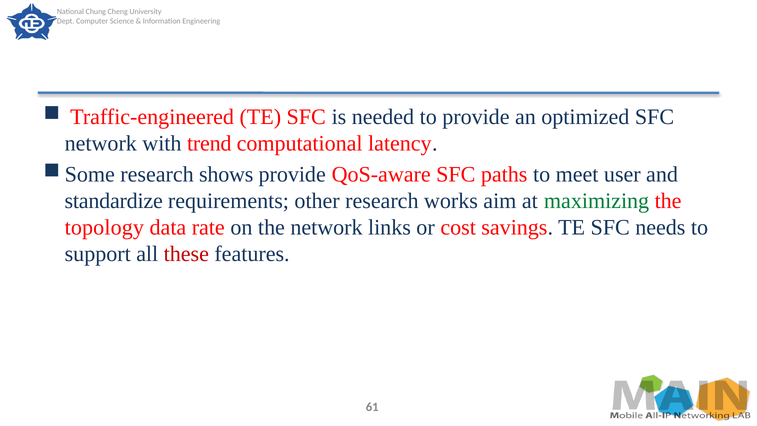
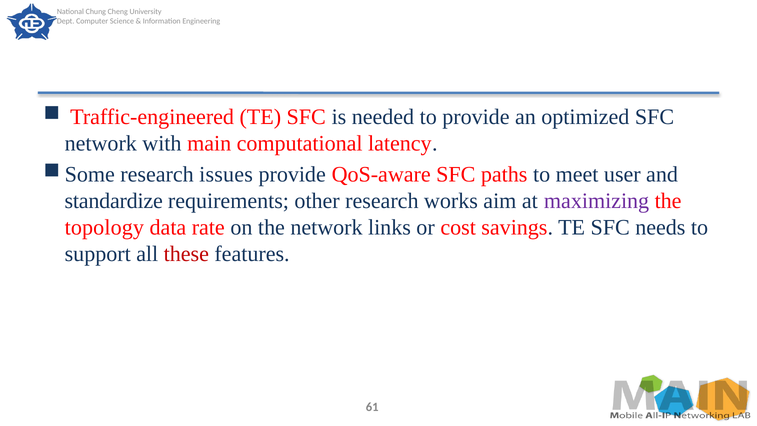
trend: trend -> main
shows: shows -> issues
maximizing colour: green -> purple
